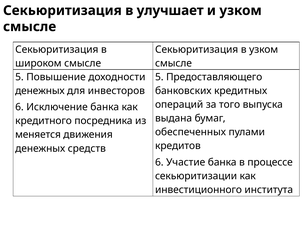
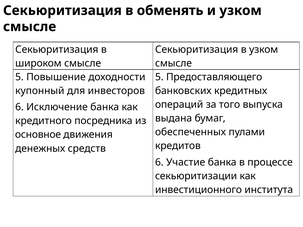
улучшает: улучшает -> обменять
денежных at (40, 91): денежных -> купонный
меняется: меняется -> основное
